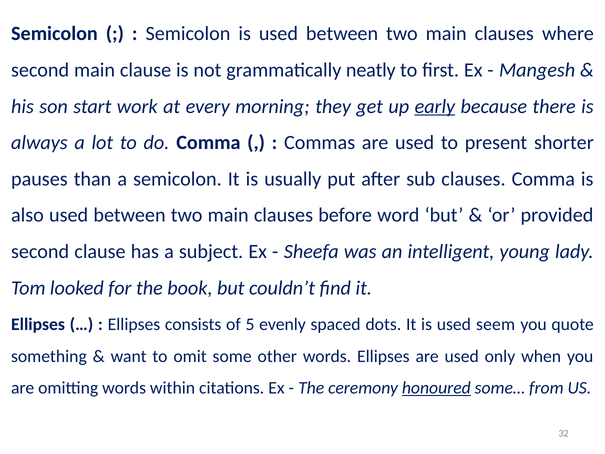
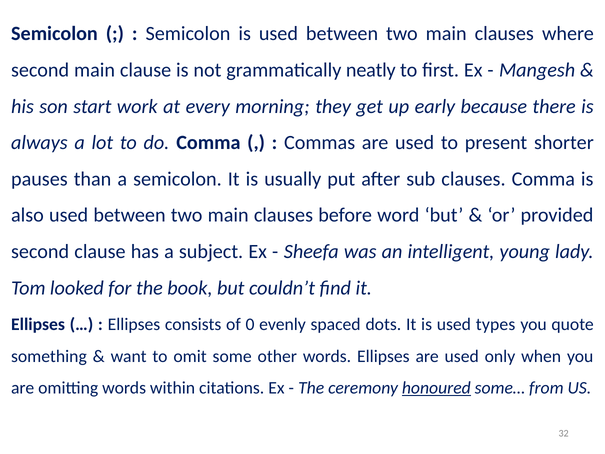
early underline: present -> none
5: 5 -> 0
seem: seem -> types
